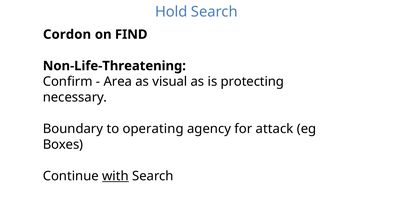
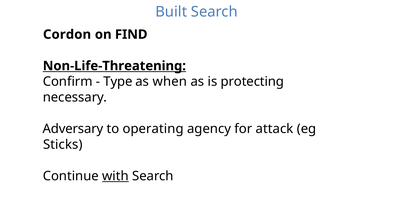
Hold: Hold -> Built
Non-Life-Threatening underline: none -> present
Area: Area -> Type
visual: visual -> when
Boundary: Boundary -> Adversary
Boxes: Boxes -> Sticks
